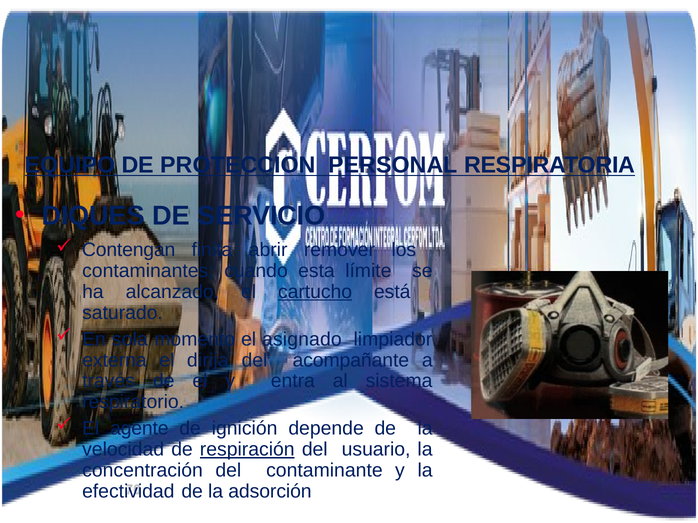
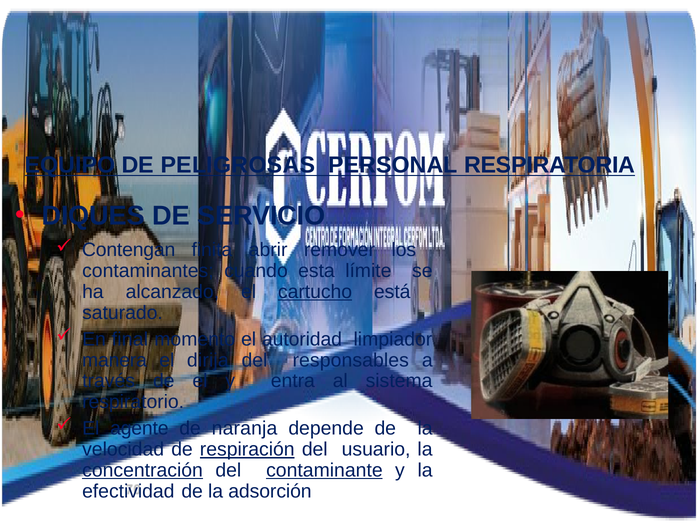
PROTECCION: PROTECCION -> PELIGROSAS
sola: sola -> final
asignado: asignado -> autoridad
externa: externa -> manera
acompañante: acompañante -> responsables
ignición: ignición -> naranja
concentración underline: none -> present
contaminante underline: none -> present
